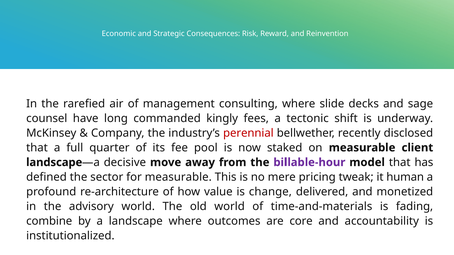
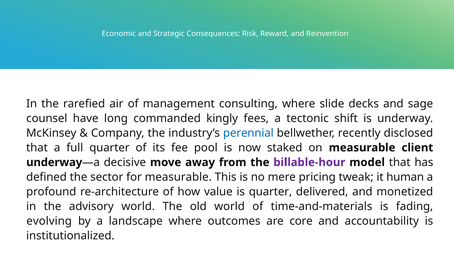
perennial colour: red -> blue
landscape at (54, 163): landscape -> underway
is change: change -> quarter
combine: combine -> evolving
